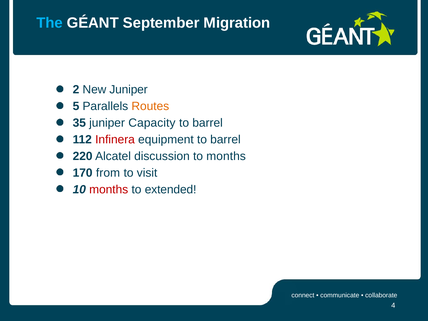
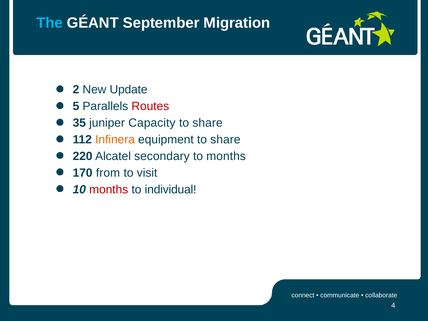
New Juniper: Juniper -> Update
Routes colour: orange -> red
barrel at (208, 123): barrel -> share
Infinera colour: red -> orange
equipment to barrel: barrel -> share
discussion: discussion -> secondary
extended: extended -> individual
